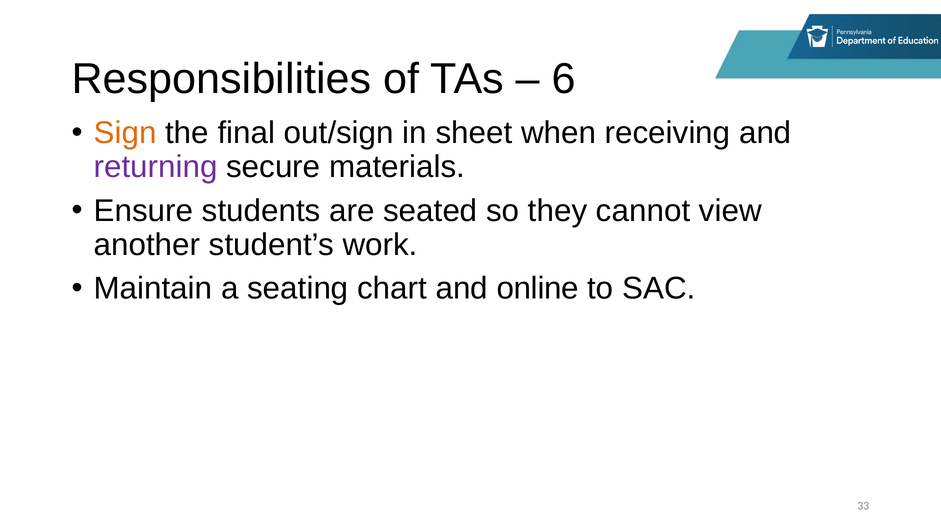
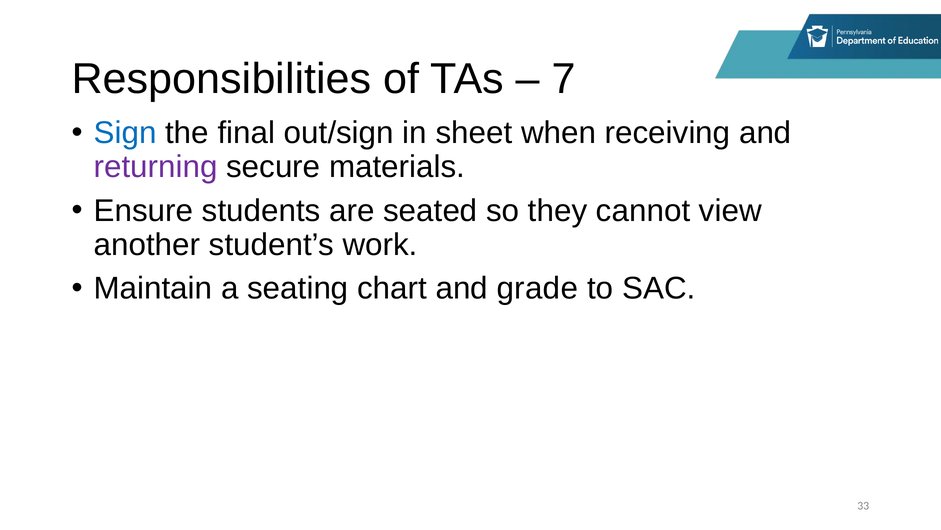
6: 6 -> 7
Sign colour: orange -> blue
online: online -> grade
